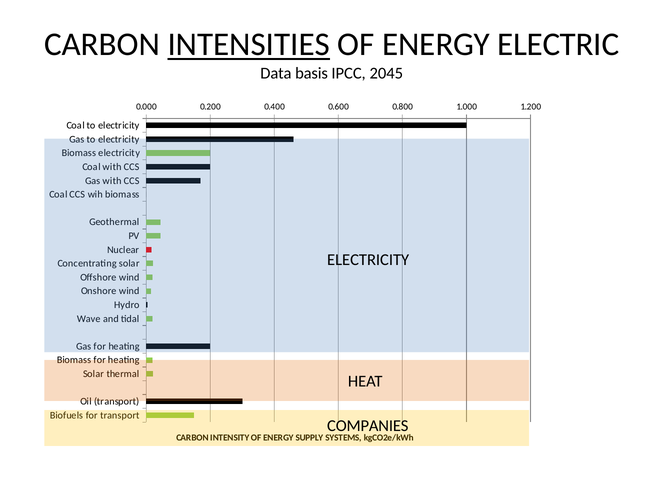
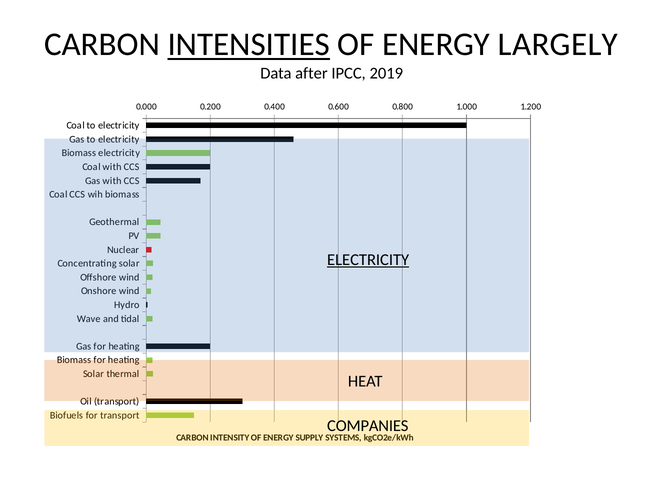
ELECTRIC: ELECTRIC -> LARGELY
basis: basis -> after
2045: 2045 -> 2019
ELECTRICITY at (368, 260) underline: none -> present
